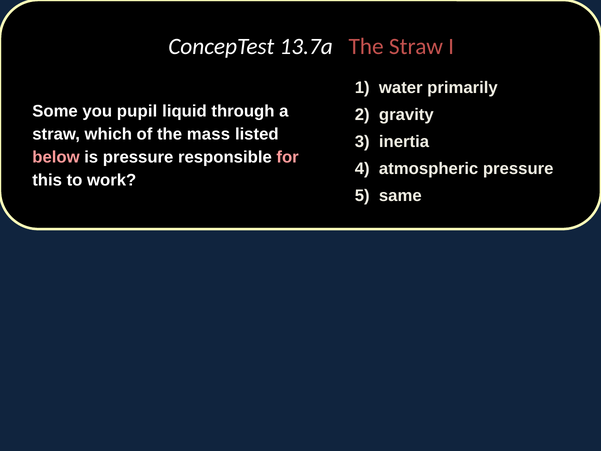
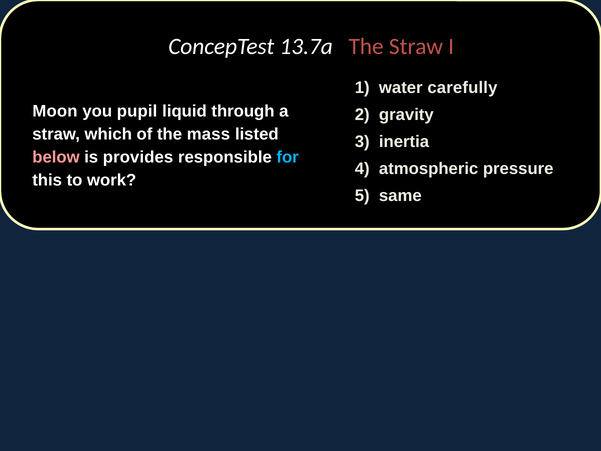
primarily: primarily -> carefully
Some: Some -> Moon
is pressure: pressure -> provides
for colour: pink -> light blue
